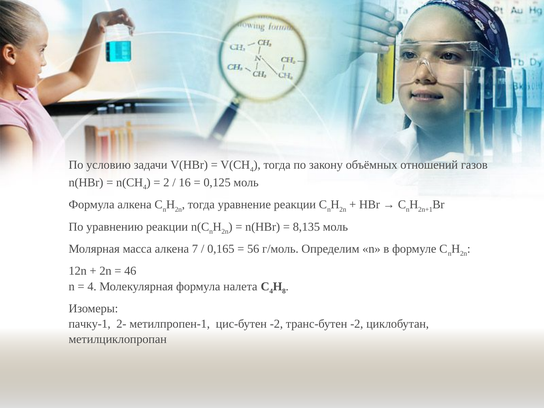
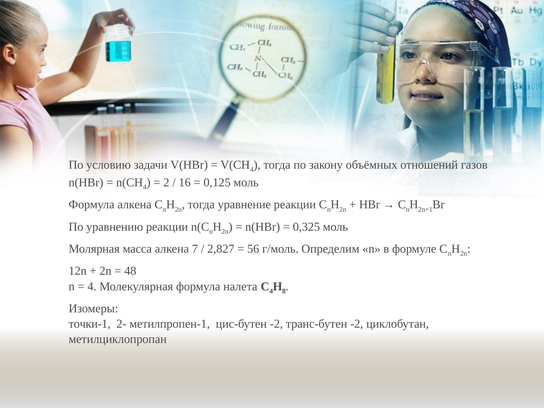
8,135: 8,135 -> 0,325
0,165: 0,165 -> 2,827
46: 46 -> 48
пачку-1: пачку-1 -> точки-1
